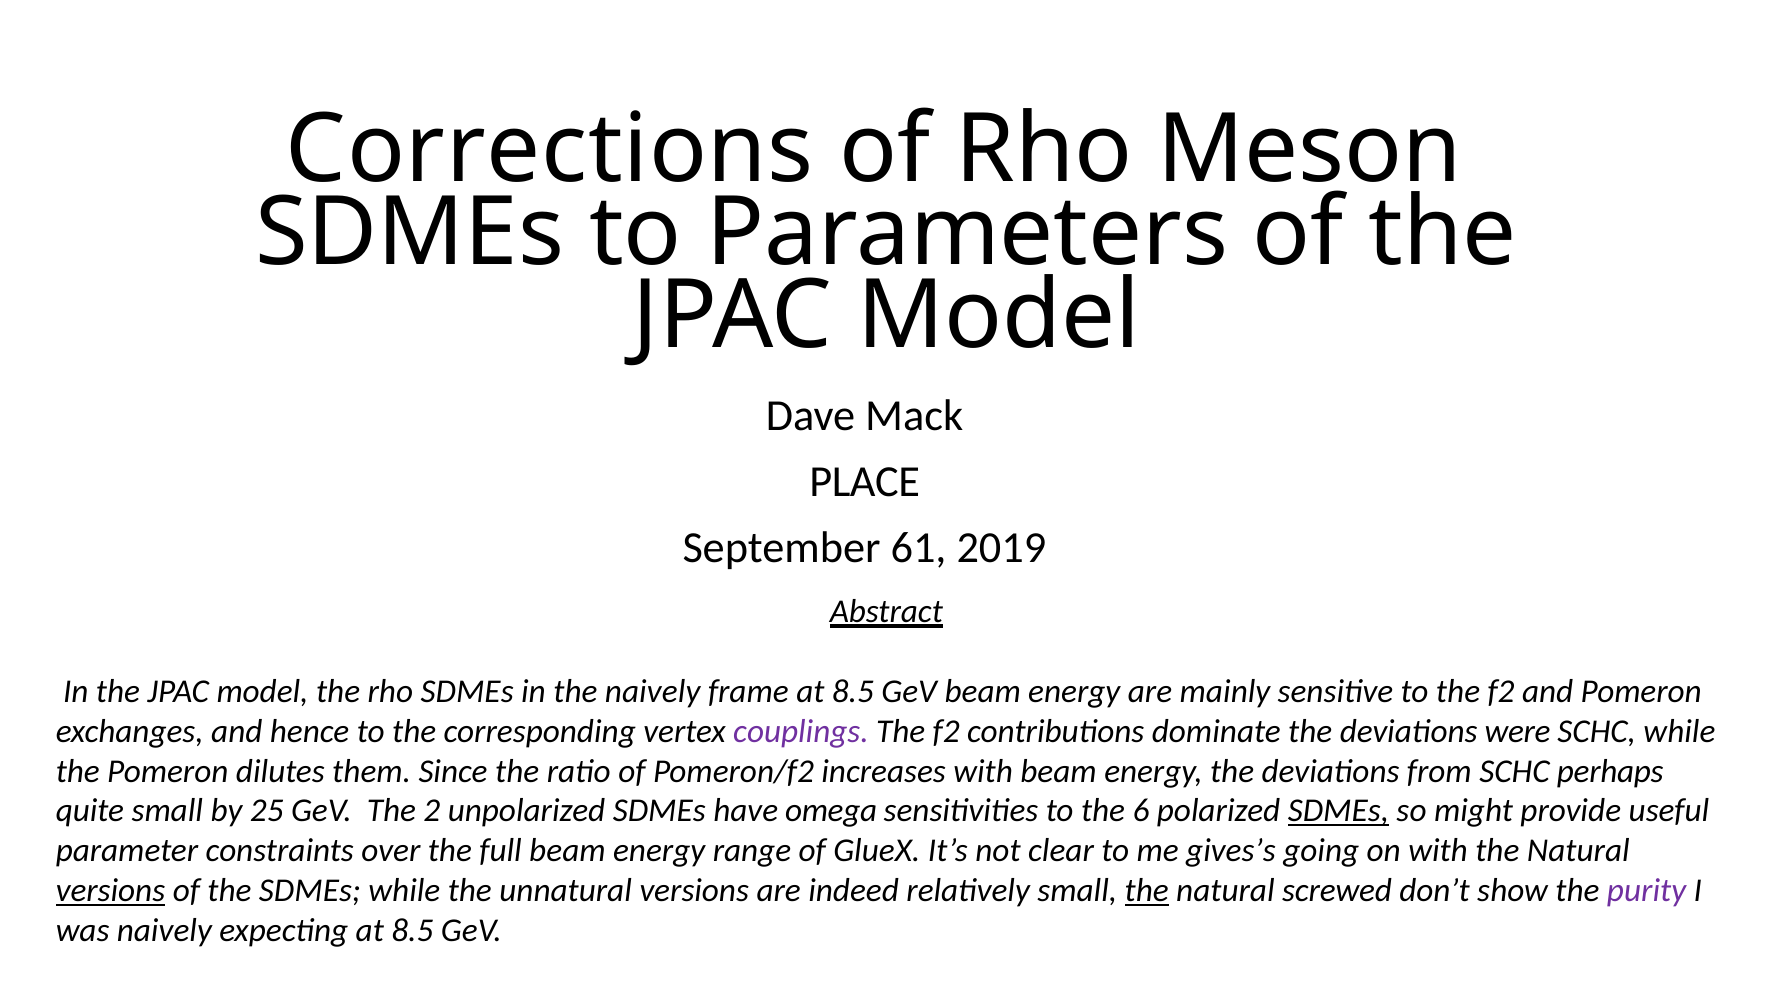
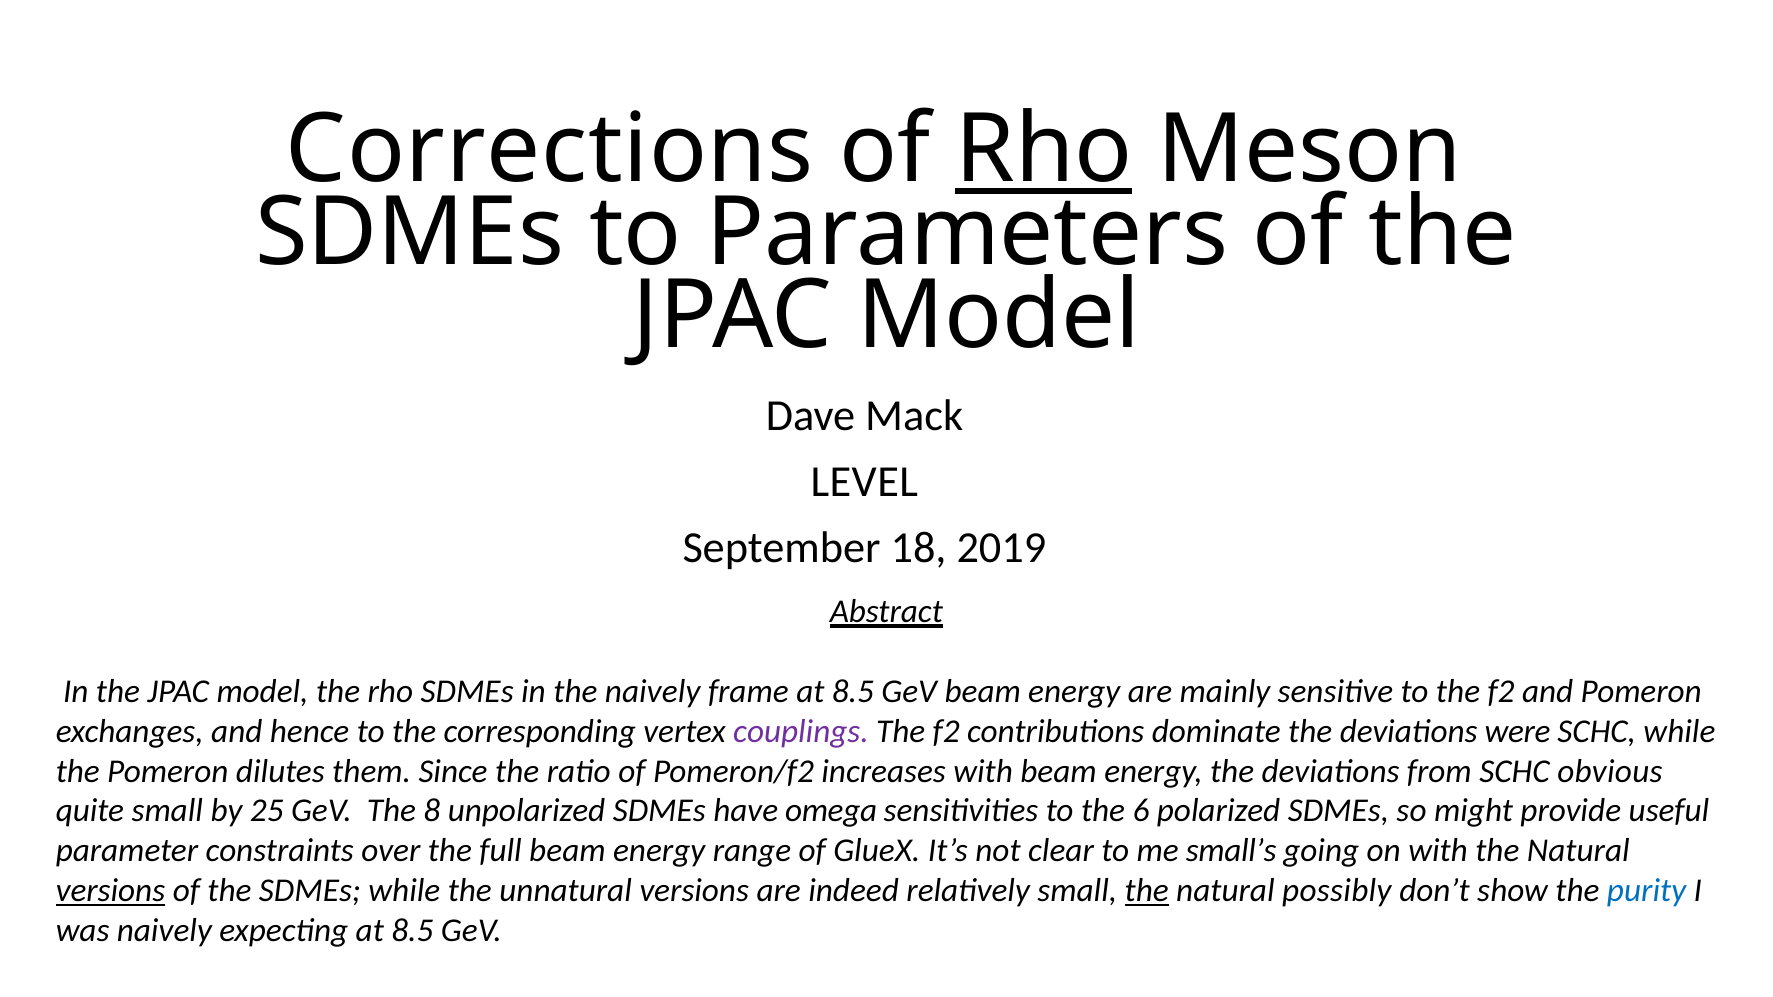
Rho at (1044, 150) underline: none -> present
PLACE: PLACE -> LEVEL
61: 61 -> 18
perhaps: perhaps -> obvious
2: 2 -> 8
SDMEs at (1338, 811) underline: present -> none
gives’s: gives’s -> small’s
screwed: screwed -> possibly
purity colour: purple -> blue
